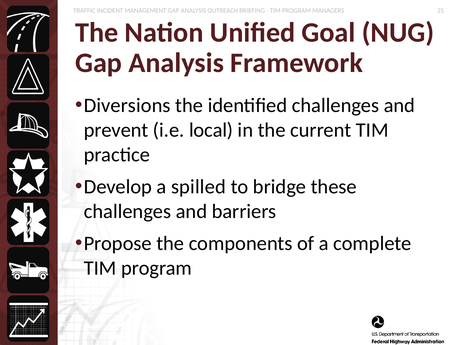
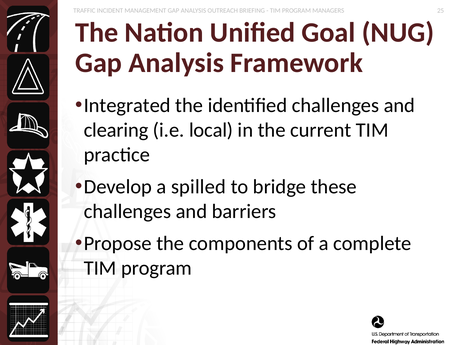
Diversions: Diversions -> Integrated
prevent: prevent -> clearing
